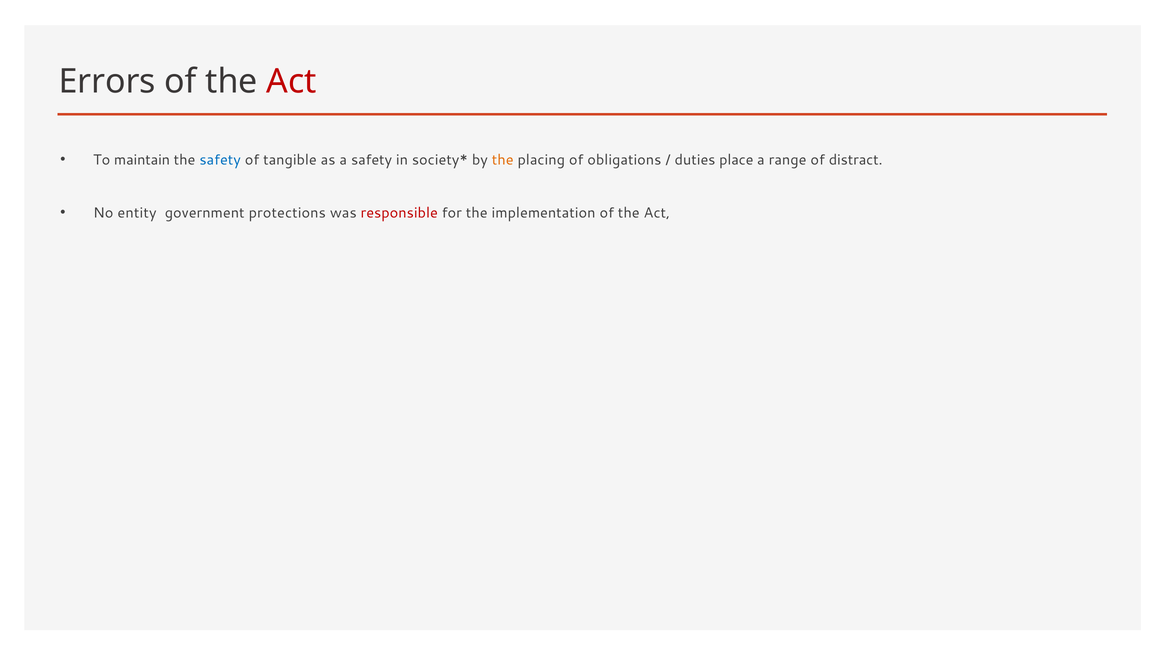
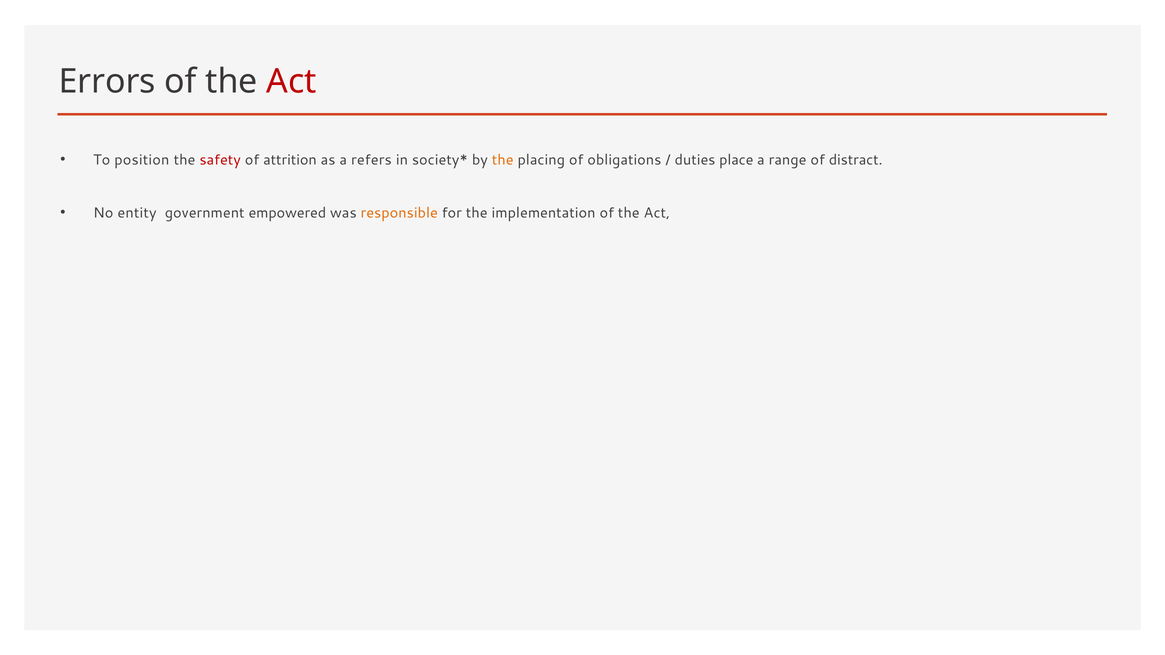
maintain: maintain -> position
safety at (220, 160) colour: blue -> red
tangible: tangible -> attrition
a safety: safety -> refers
protections: protections -> empowered
responsible colour: red -> orange
